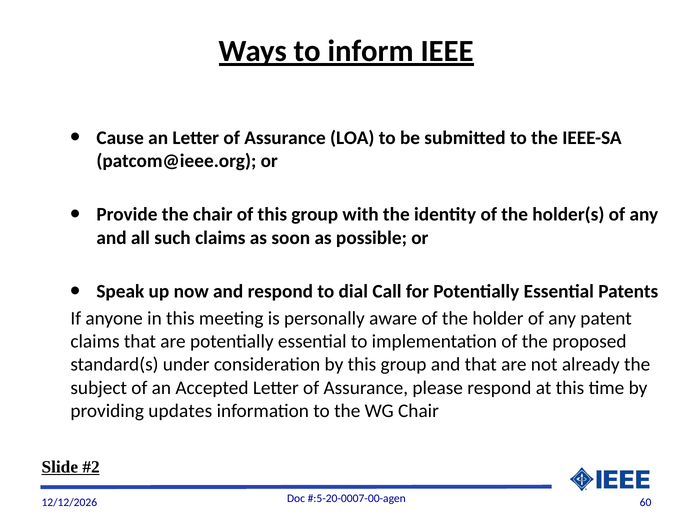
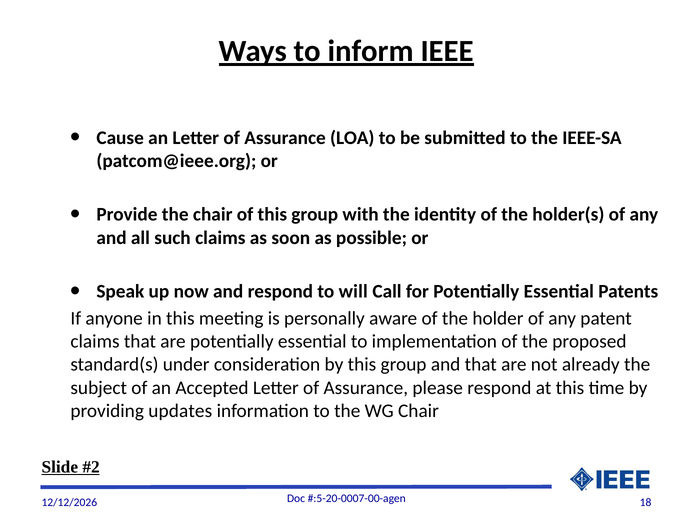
dial: dial -> will
60: 60 -> 18
